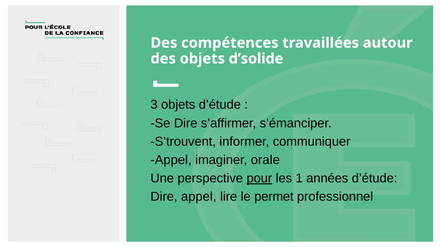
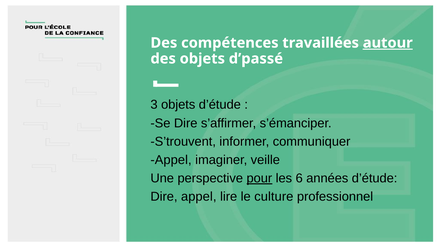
autour underline: none -> present
d’solide: d’solide -> d’passé
orale: orale -> veille
1: 1 -> 6
permet: permet -> culture
